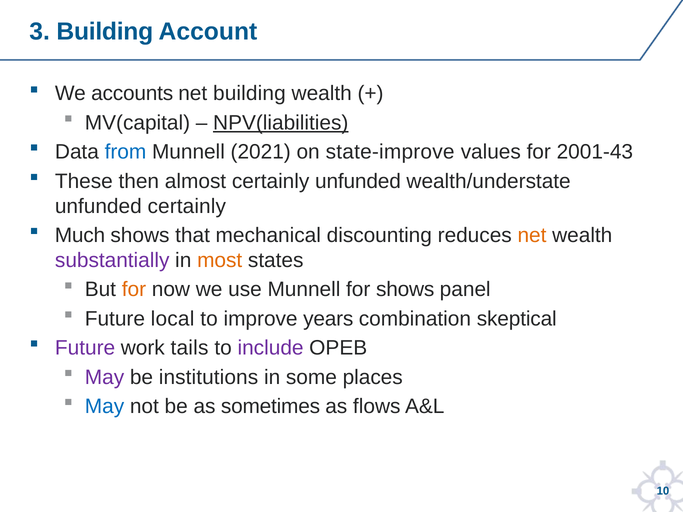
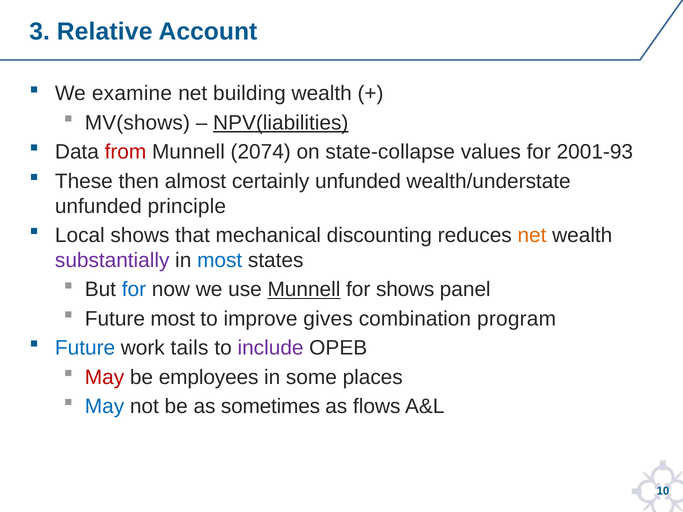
3 Building: Building -> Relative
accounts: accounts -> examine
MV(capital: MV(capital -> MV(shows
from colour: blue -> red
2021: 2021 -> 2074
state-improve: state-improve -> state-collapse
2001-43: 2001-43 -> 2001-93
unfunded certainly: certainly -> principle
Much: Much -> Local
most at (220, 261) colour: orange -> blue
for at (134, 290) colour: orange -> blue
Munnell at (304, 290) underline: none -> present
Future local: local -> most
years: years -> gives
skeptical: skeptical -> program
Future at (85, 348) colour: purple -> blue
May at (105, 377) colour: purple -> red
institutions: institutions -> employees
